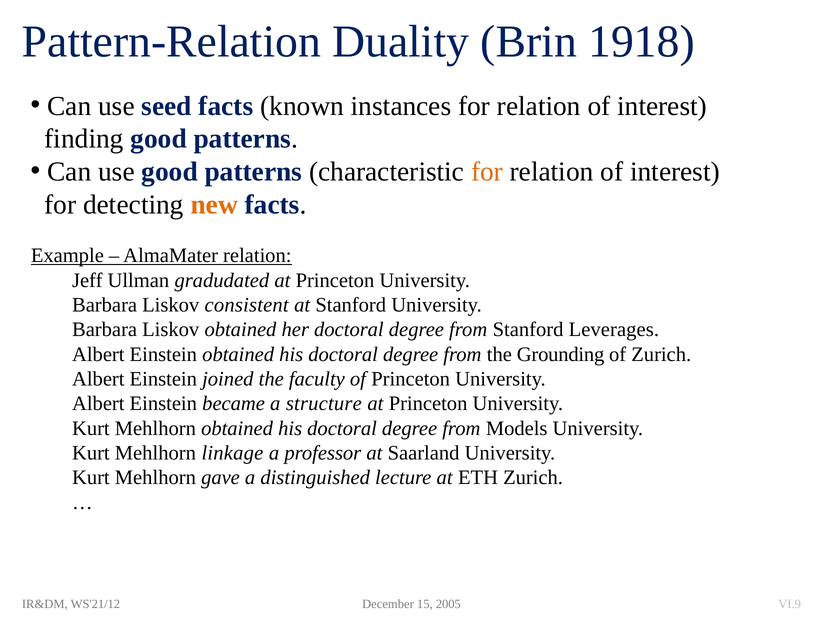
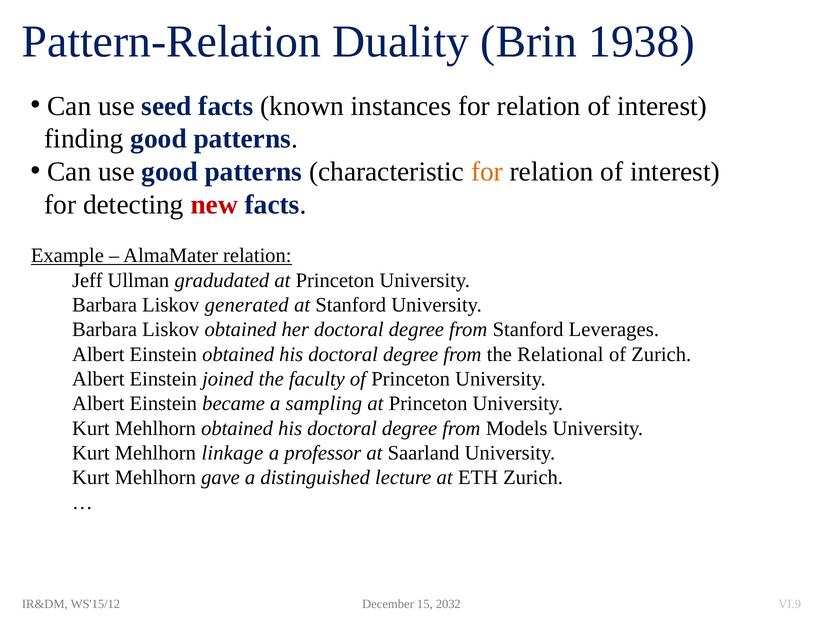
1918: 1918 -> 1938
new colour: orange -> red
consistent: consistent -> generated
Grounding: Grounding -> Relational
structure: structure -> sampling
WS'21/12: WS'21/12 -> WS'15/12
2005: 2005 -> 2032
